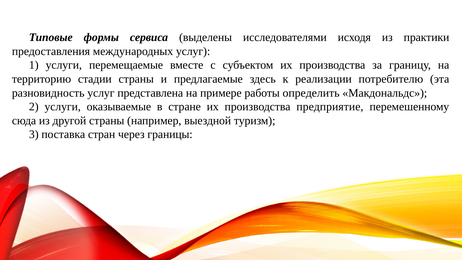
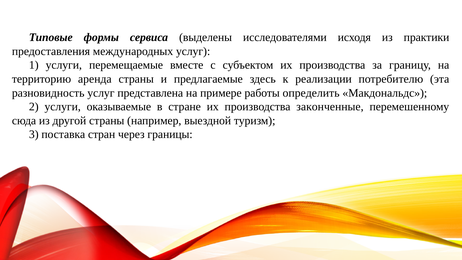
стадии: стадии -> аренда
предприятие: предприятие -> законченные
